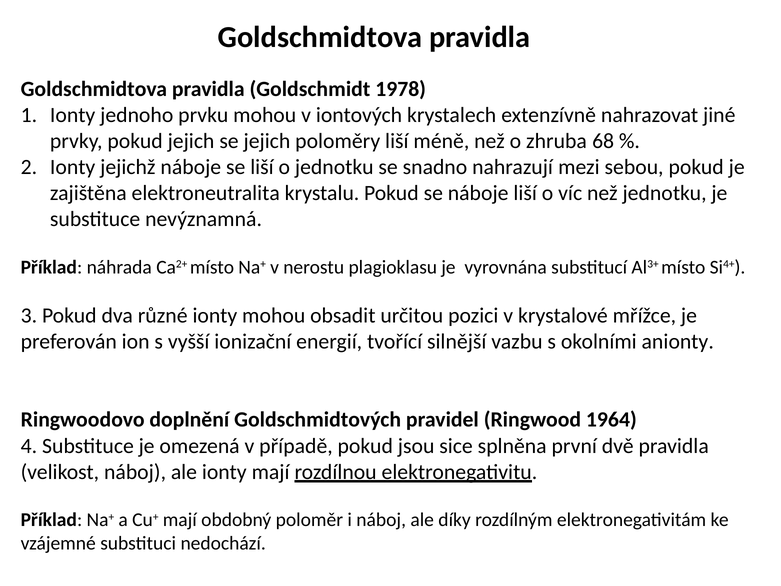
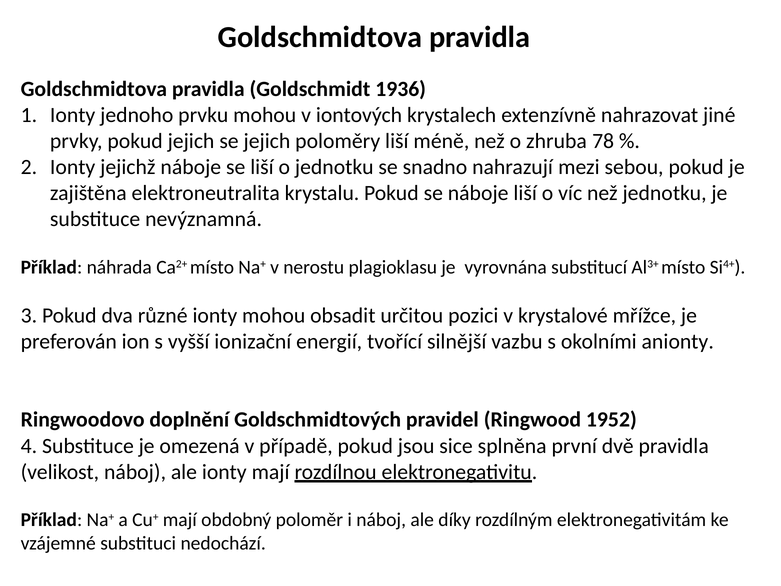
1978: 1978 -> 1936
68: 68 -> 78
1964: 1964 -> 1952
